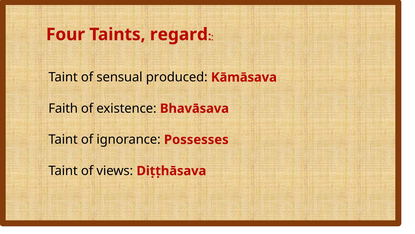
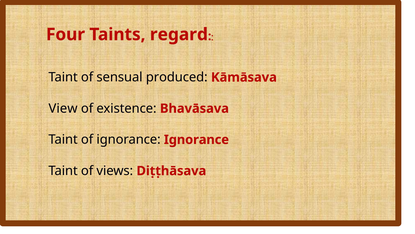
Faith: Faith -> View
ignorance Possesses: Possesses -> Ignorance
